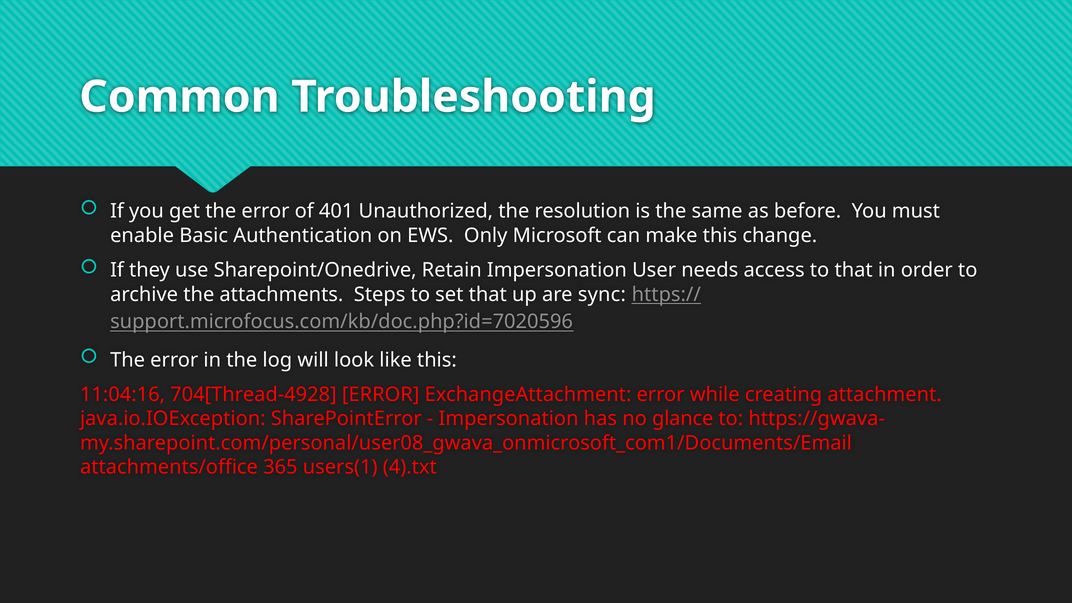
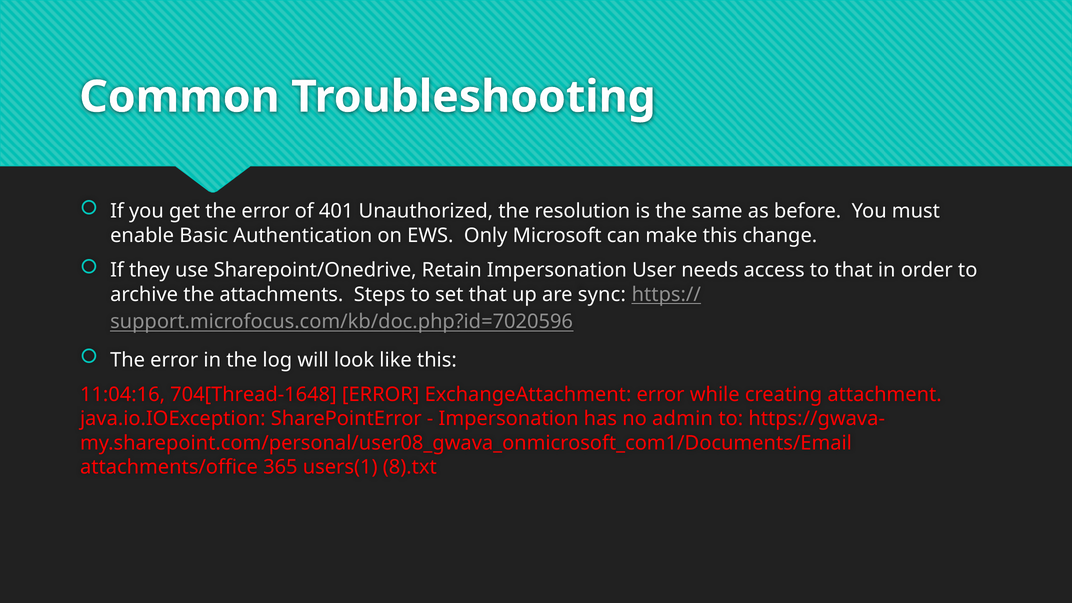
704[Thread-4928: 704[Thread-4928 -> 704[Thread-1648
glance: glance -> admin
4).txt: 4).txt -> 8).txt
